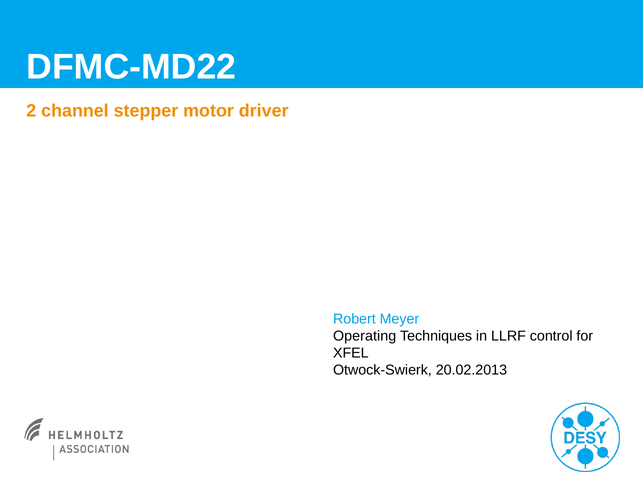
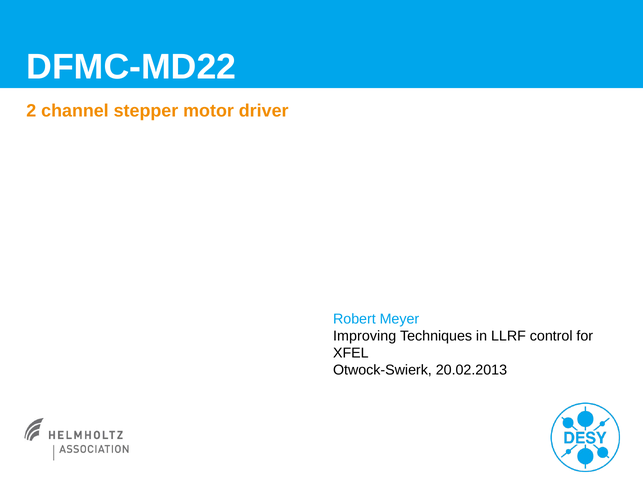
Operating: Operating -> Improving
